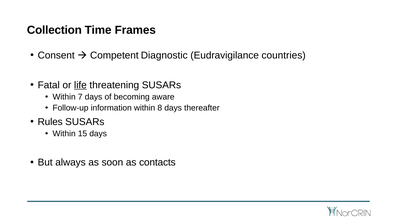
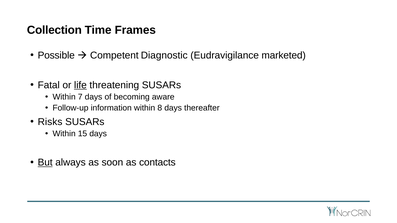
Consent: Consent -> Possible
countries: countries -> marketed
Rules: Rules -> Risks
But underline: none -> present
